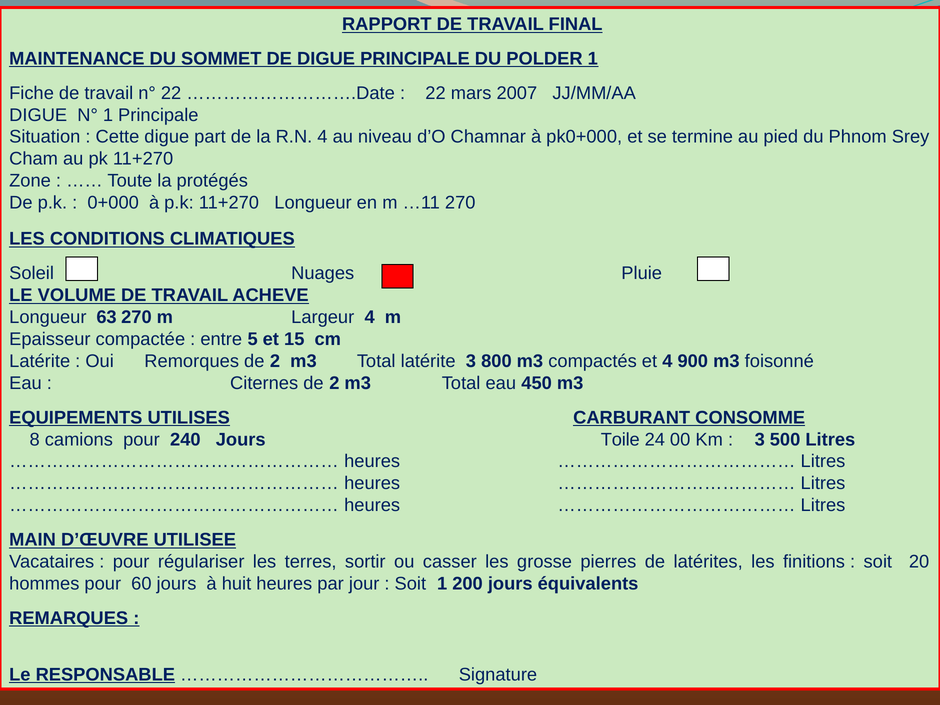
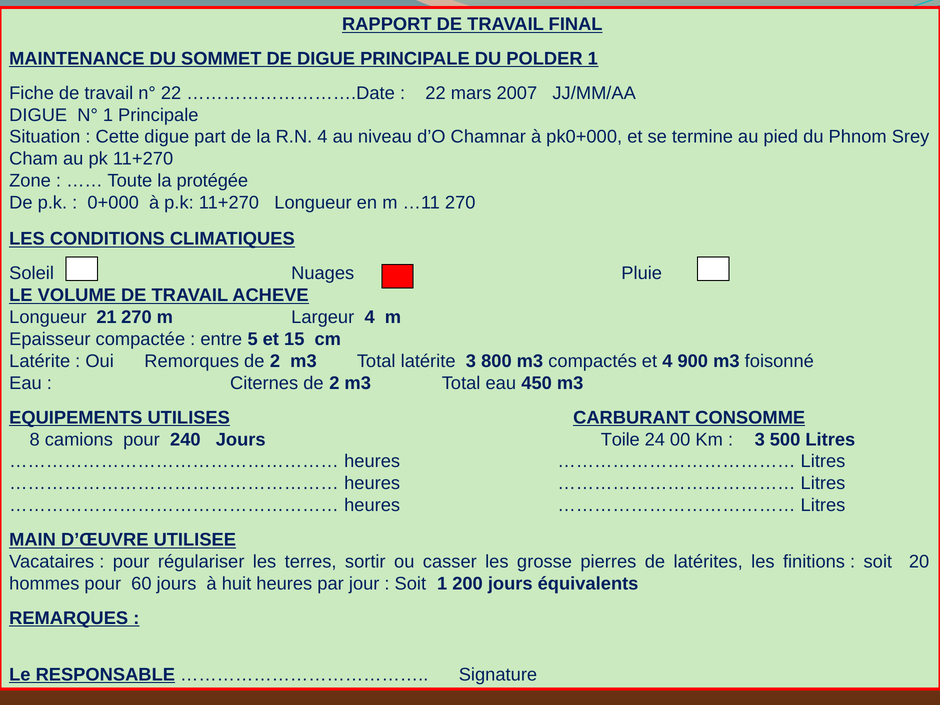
protégés: protégés -> protégée
63: 63 -> 21
